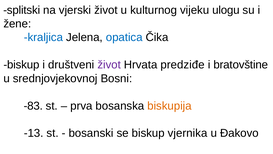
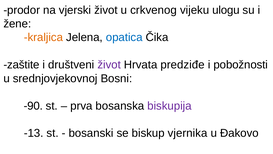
splitski: splitski -> prodor
kulturnog: kulturnog -> crkvenog
kraljica colour: blue -> orange
biskup at (21, 65): biskup -> zaštite
bratovštine: bratovštine -> pobožnosti
-83: -83 -> -90
biskupija colour: orange -> purple
